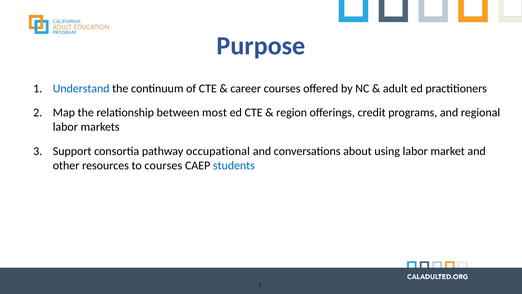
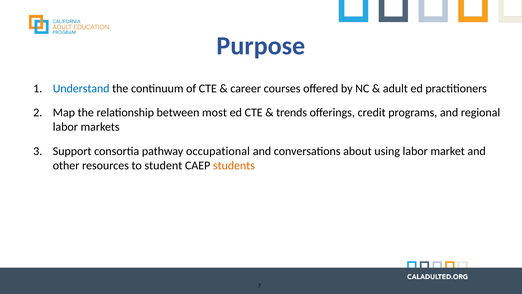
region: region -> trends
to courses: courses -> student
students colour: blue -> orange
